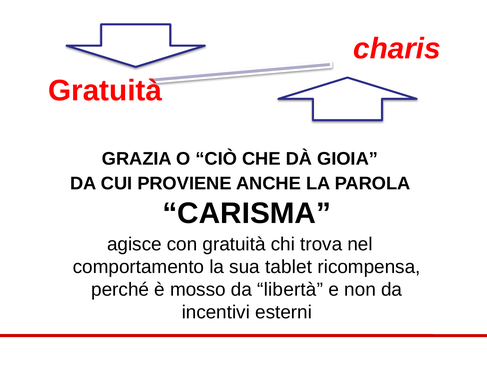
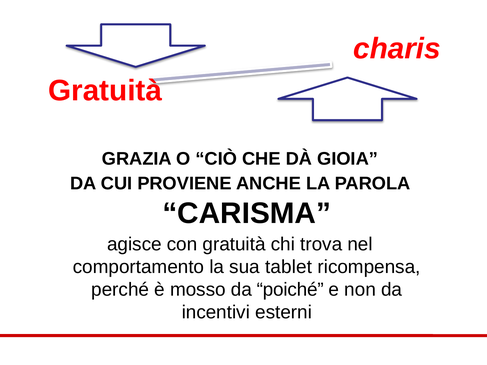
libertà: libertà -> poiché
